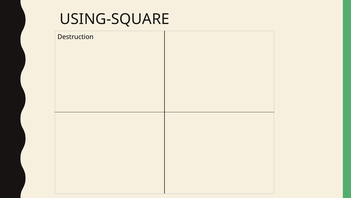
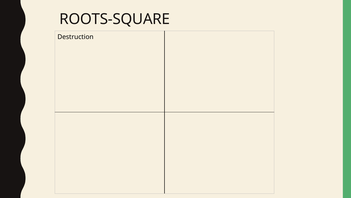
USING-SQUARE: USING-SQUARE -> ROOTS-SQUARE
